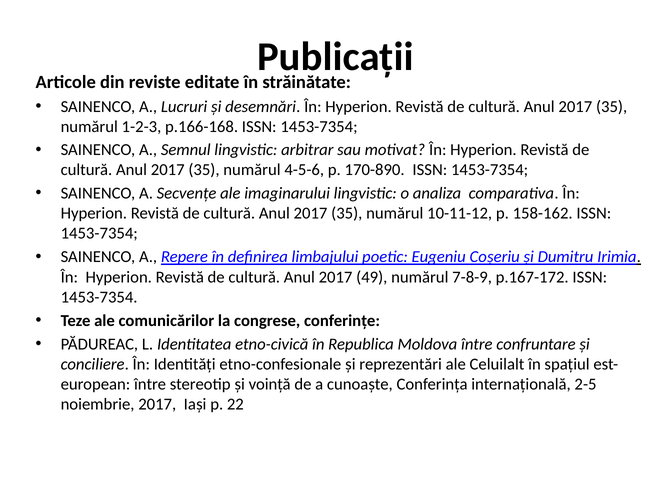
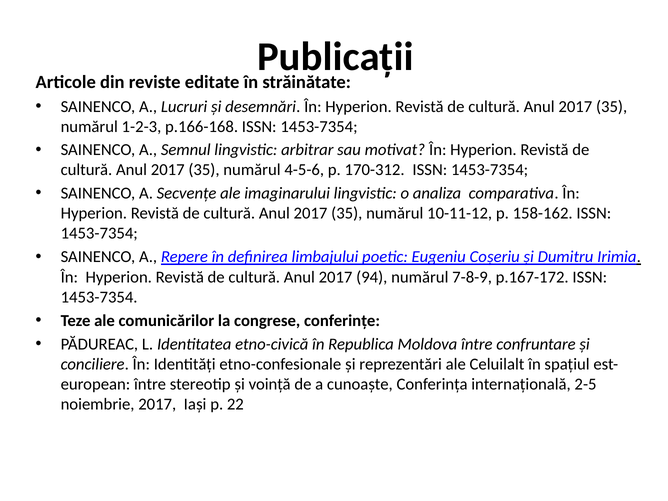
170-890: 170-890 -> 170-312
49: 49 -> 94
